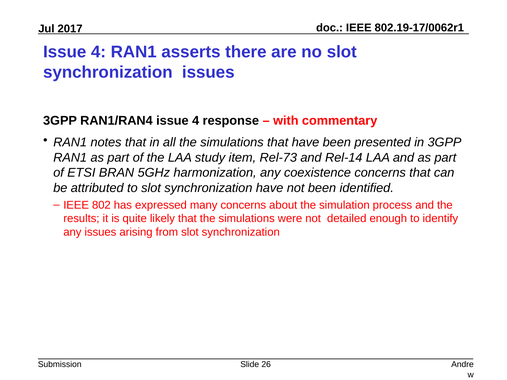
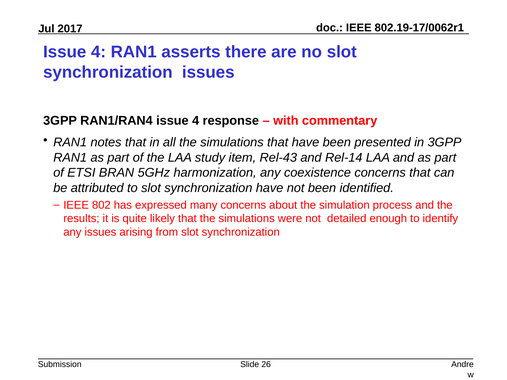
Rel-73: Rel-73 -> Rel-43
